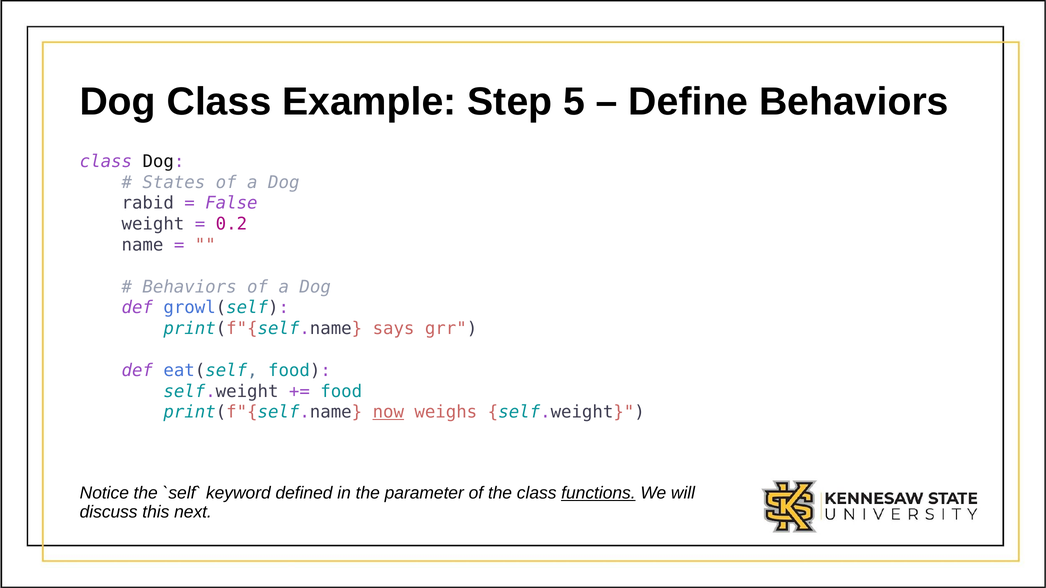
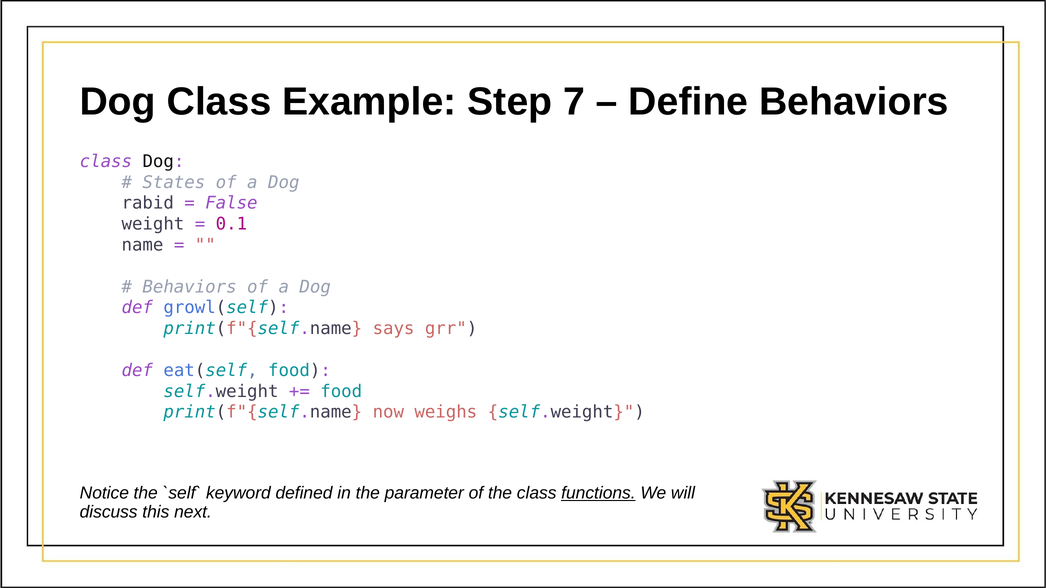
5: 5 -> 7
0.2: 0.2 -> 0.1
now underline: present -> none
